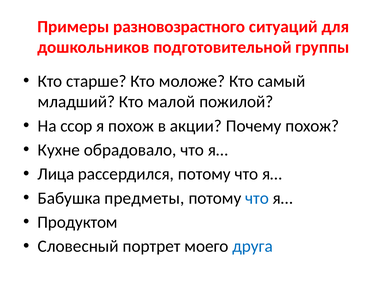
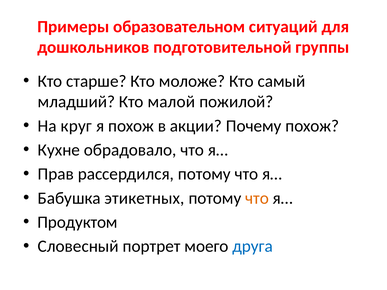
разновозрастного: разновозрастного -> образовательном
ссор: ссор -> круг
Лица: Лица -> Прав
предметы: предметы -> этикетных
что at (257, 198) colour: blue -> orange
